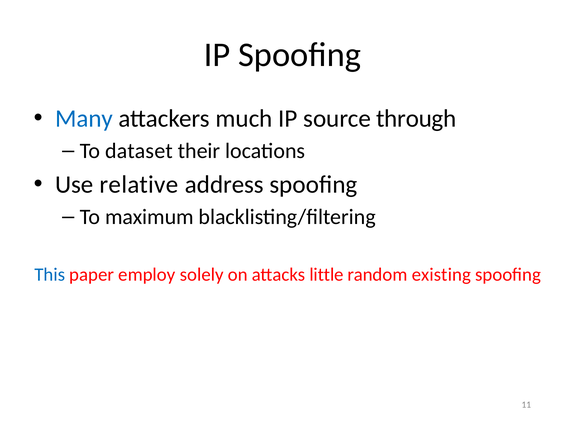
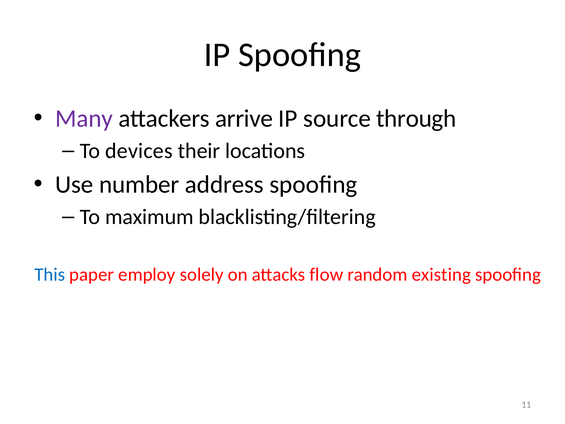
Many colour: blue -> purple
much: much -> arrive
dataset: dataset -> devices
relative: relative -> number
little: little -> flow
